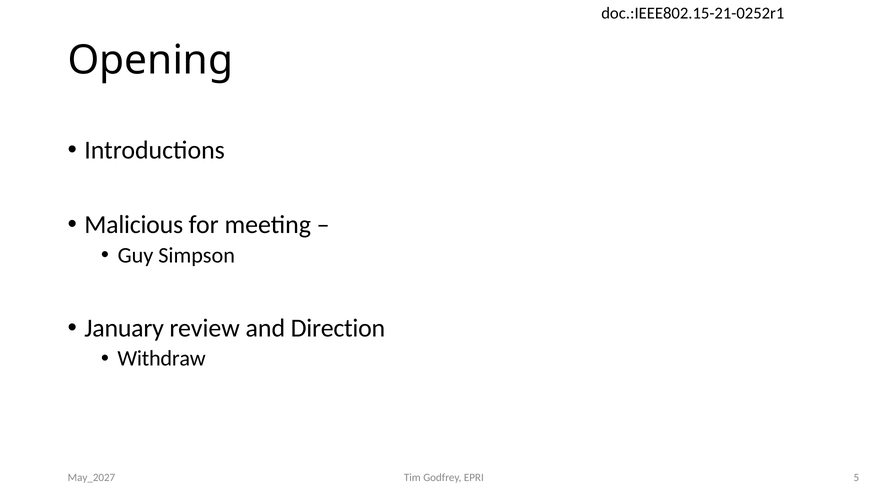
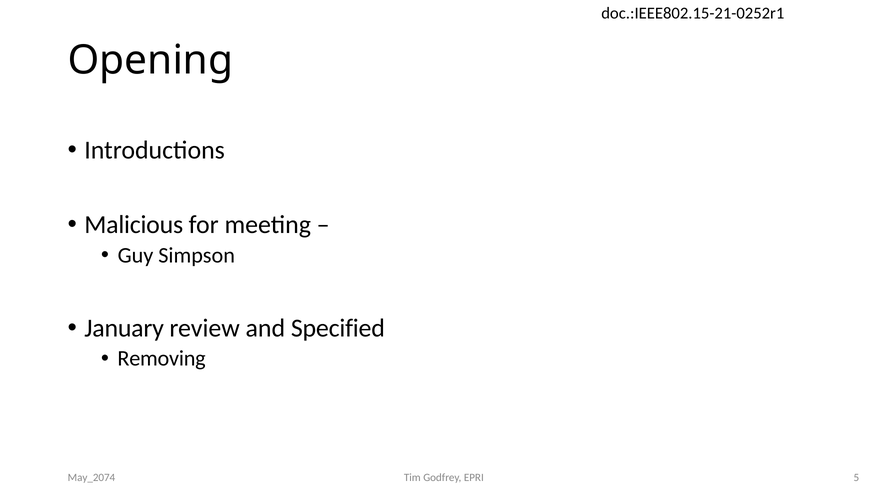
Direction: Direction -> Specified
Withdraw: Withdraw -> Removing
May_2027: May_2027 -> May_2074
